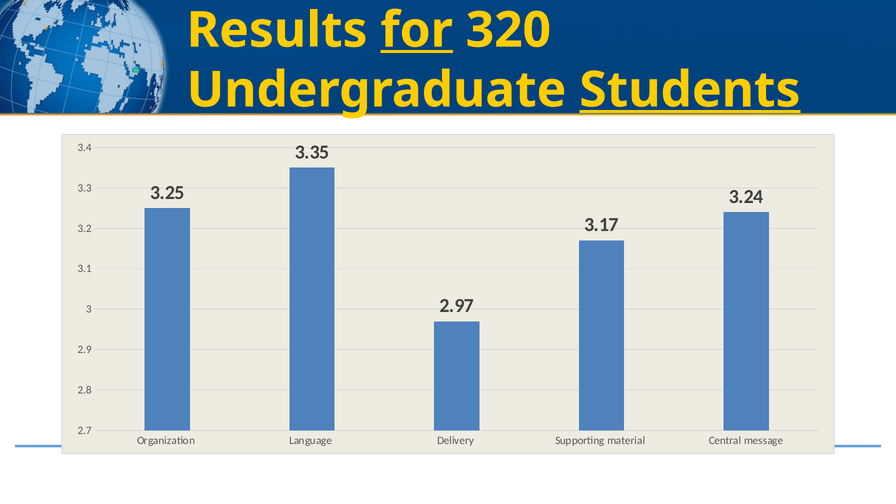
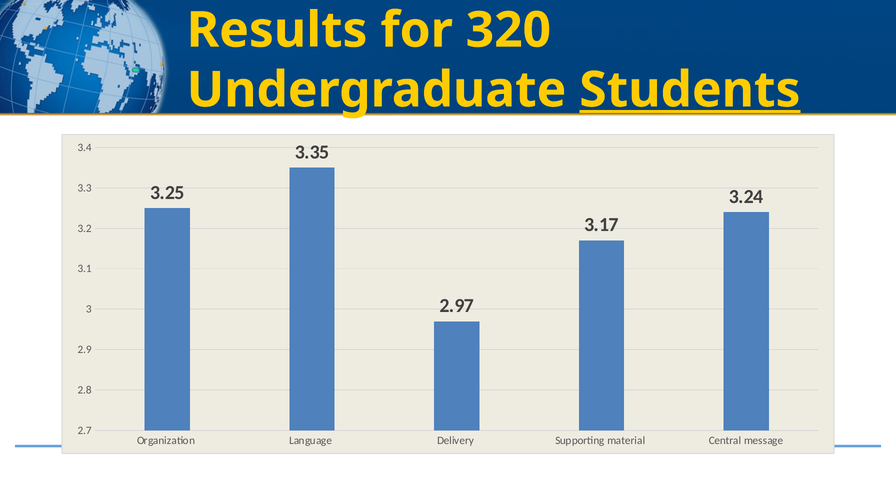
for underline: present -> none
